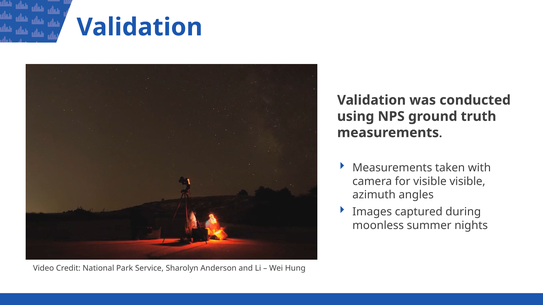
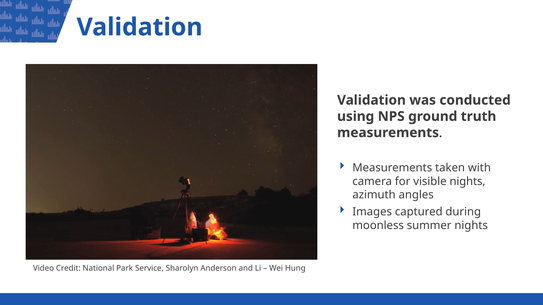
visible visible: visible -> nights
